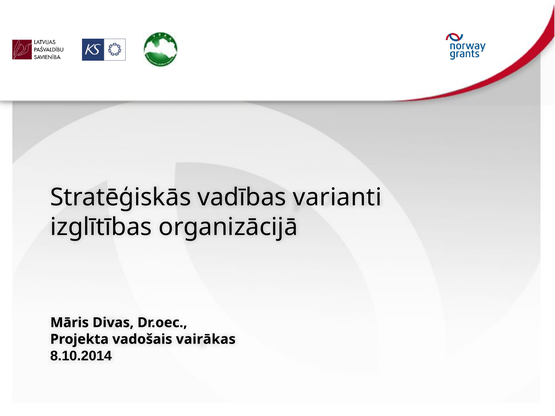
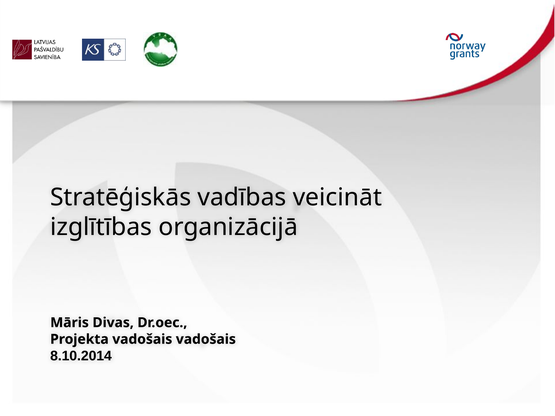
varianti: varianti -> veicināt
vadošais vairākas: vairākas -> vadošais
